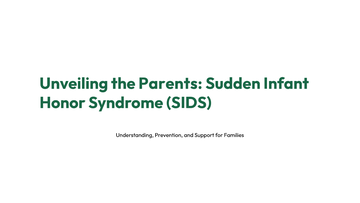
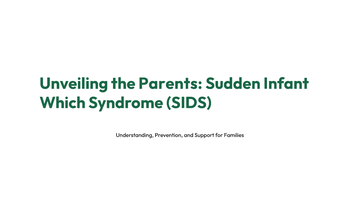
Honor: Honor -> Which
